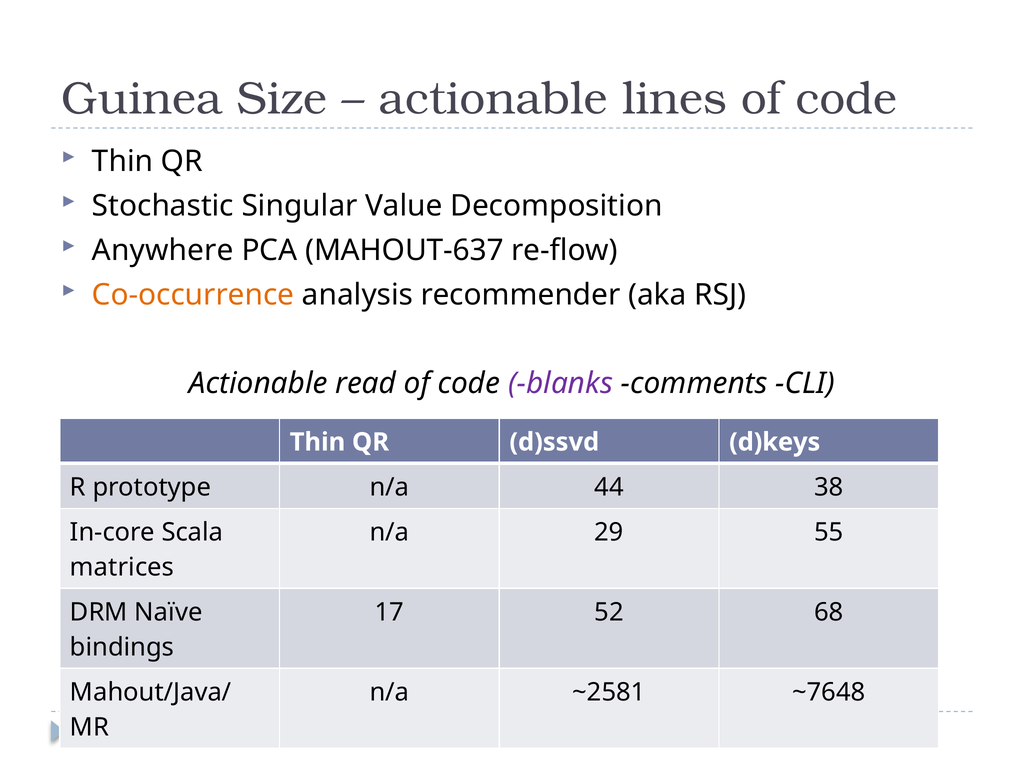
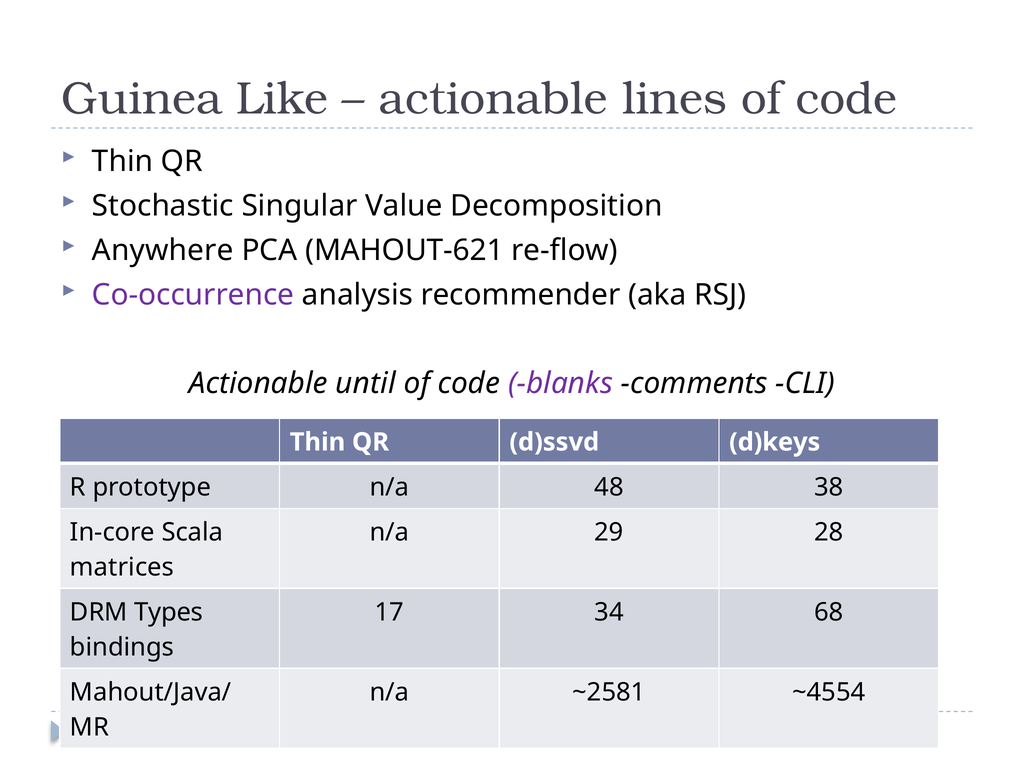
Size: Size -> Like
MAHOUT-637: MAHOUT-637 -> MAHOUT-621
Co-occurrence colour: orange -> purple
read: read -> until
44: 44 -> 48
55: 55 -> 28
Naïve: Naïve -> Types
52: 52 -> 34
~7648: ~7648 -> ~4554
